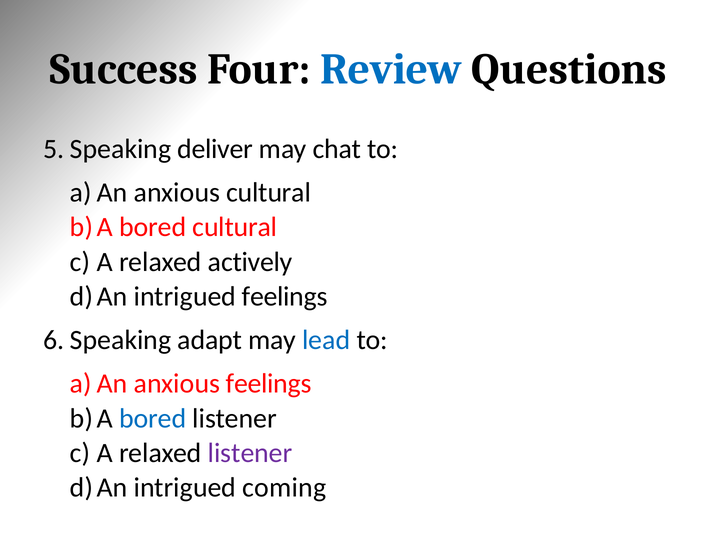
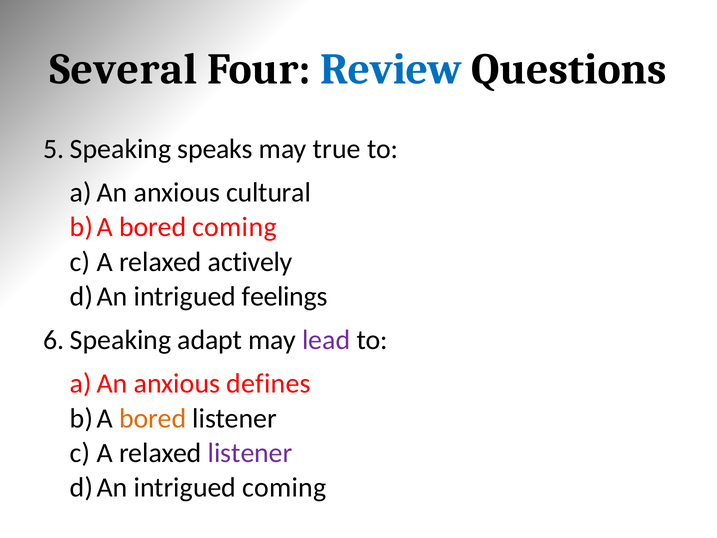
Success: Success -> Several
deliver: deliver -> speaks
chat: chat -> true
bored cultural: cultural -> coming
lead colour: blue -> purple
anxious feelings: feelings -> defines
bored at (153, 418) colour: blue -> orange
